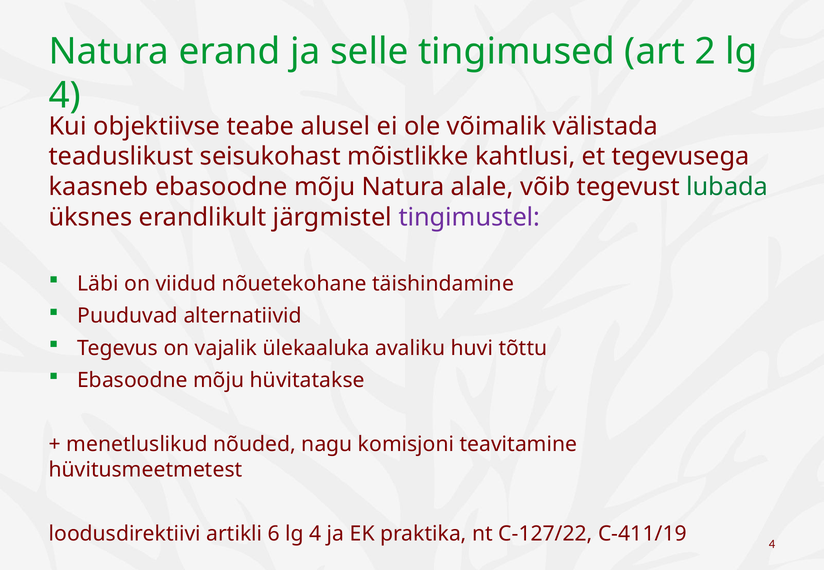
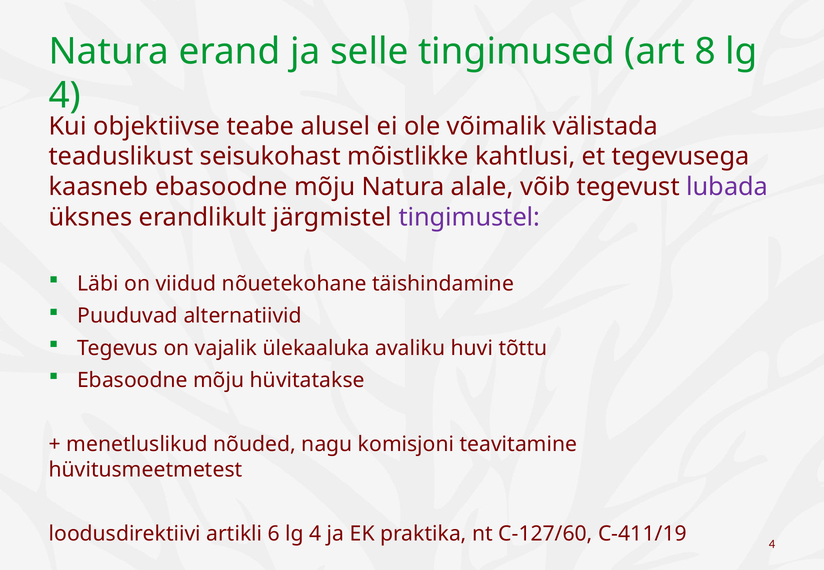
2: 2 -> 8
lubada colour: green -> purple
C-127/22: C-127/22 -> C-127/60
